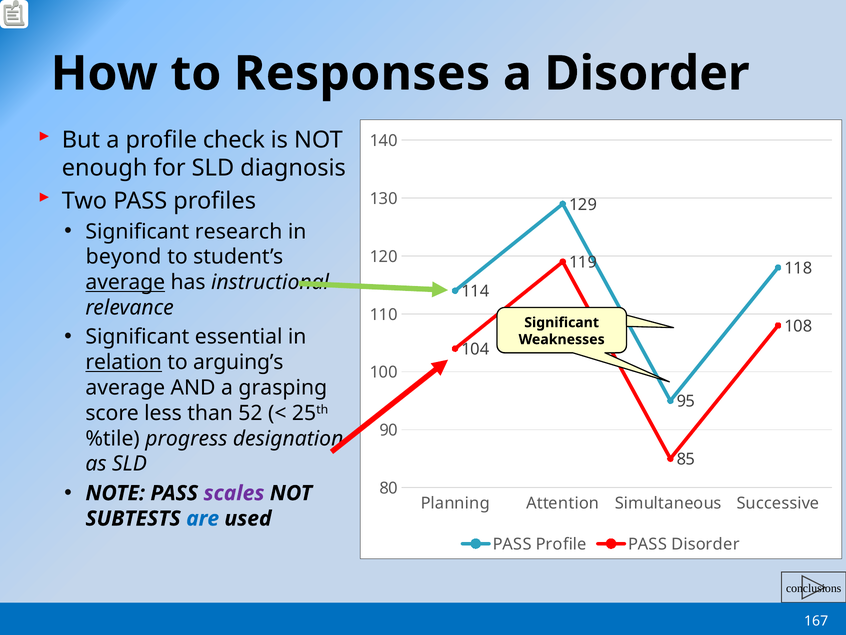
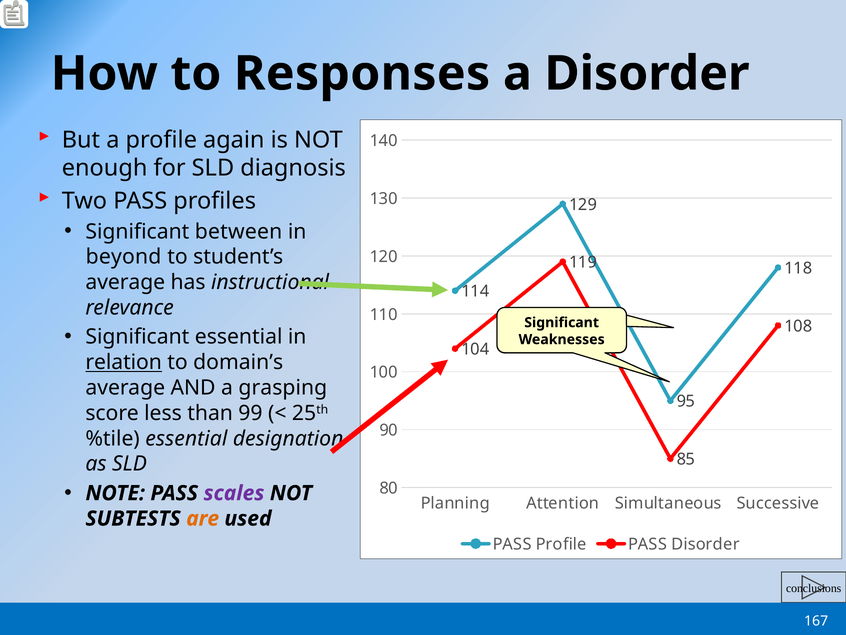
check: check -> again
research: research -> between
average at (125, 282) underline: present -> none
arguing’s: arguing’s -> domain’s
52: 52 -> 99
%tile progress: progress -> essential
are colour: blue -> orange
